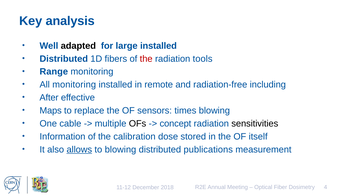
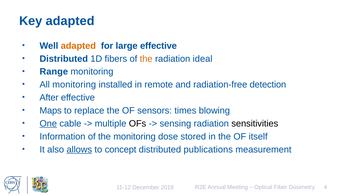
Key analysis: analysis -> adapted
adapted at (78, 46) colour: black -> orange
large installed: installed -> effective
the at (146, 59) colour: red -> orange
tools: tools -> ideal
including: including -> detection
One underline: none -> present
concept: concept -> sensing
the calibration: calibration -> monitoring
to blowing: blowing -> concept
